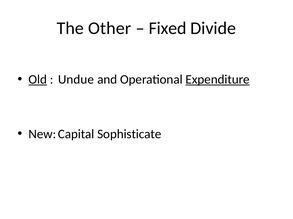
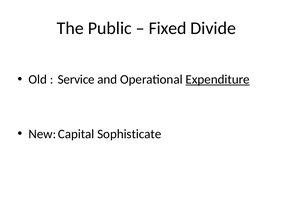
Other: Other -> Public
Old underline: present -> none
Undue: Undue -> Service
